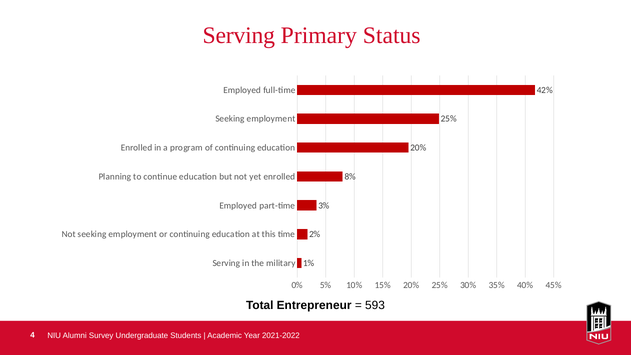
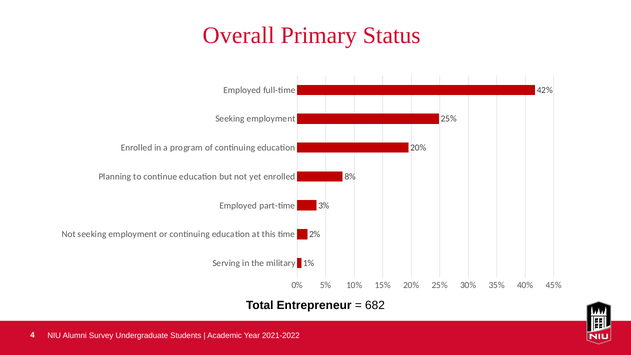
Serving at (239, 36): Serving -> Overall
593: 593 -> 682
